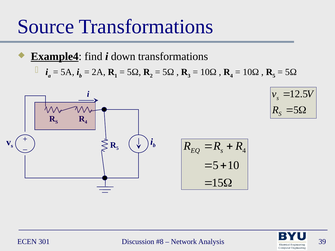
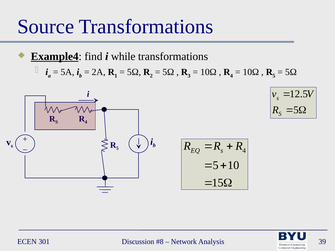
down: down -> while
